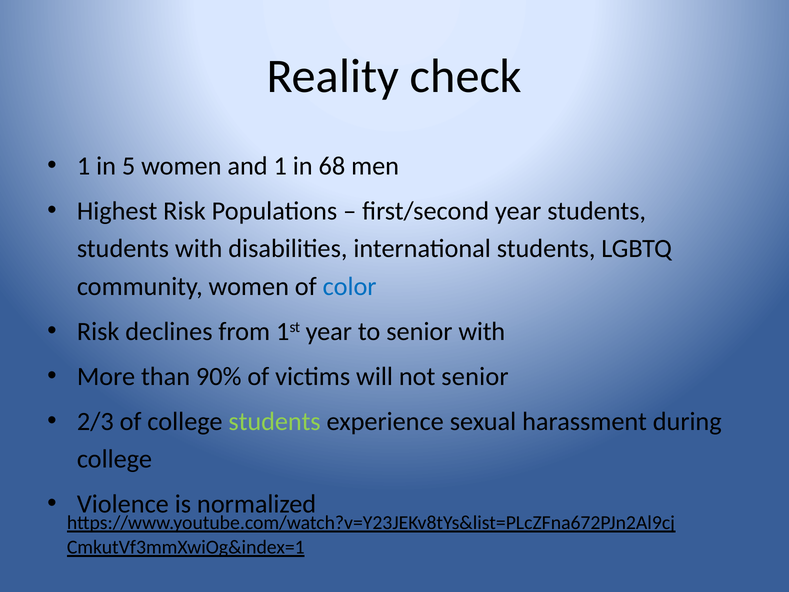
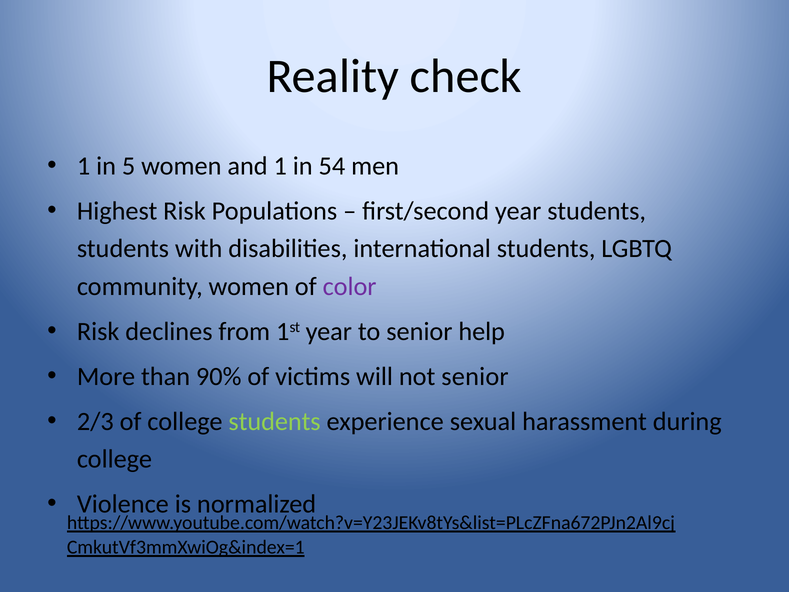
68: 68 -> 54
color colour: blue -> purple
senior with: with -> help
